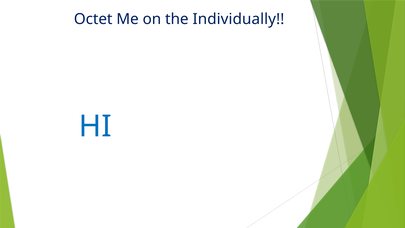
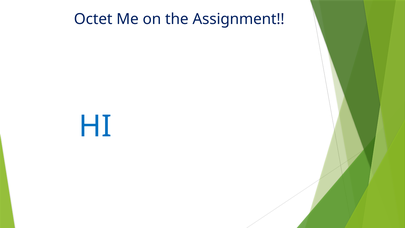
Individually: Individually -> Assignment
